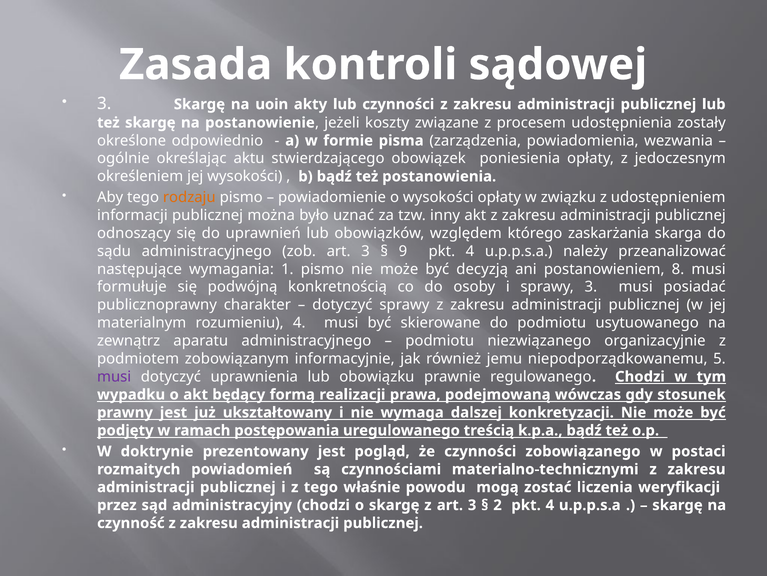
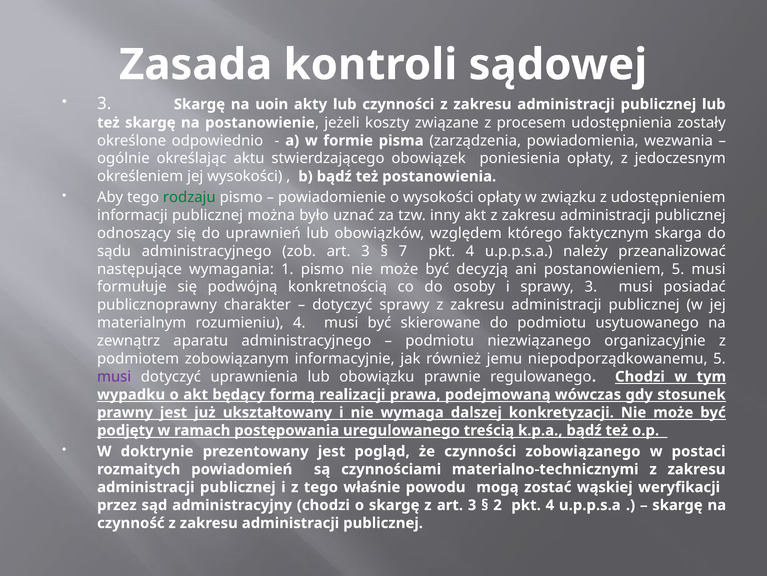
rodzaju colour: orange -> green
zaskarżania: zaskarżania -> faktycznym
9: 9 -> 7
postanowieniem 8: 8 -> 5
liczenia: liczenia -> wąskiej
